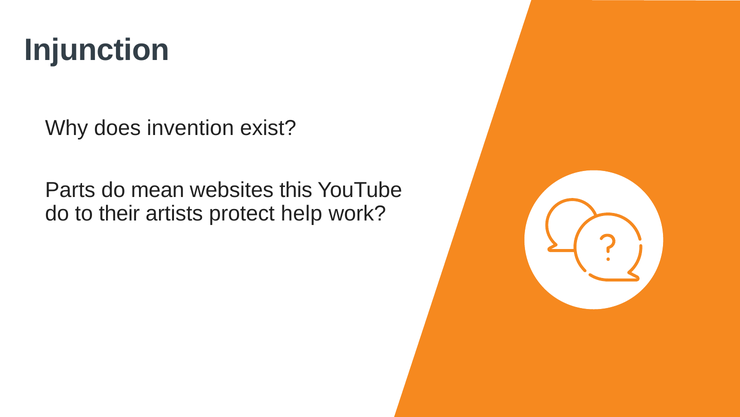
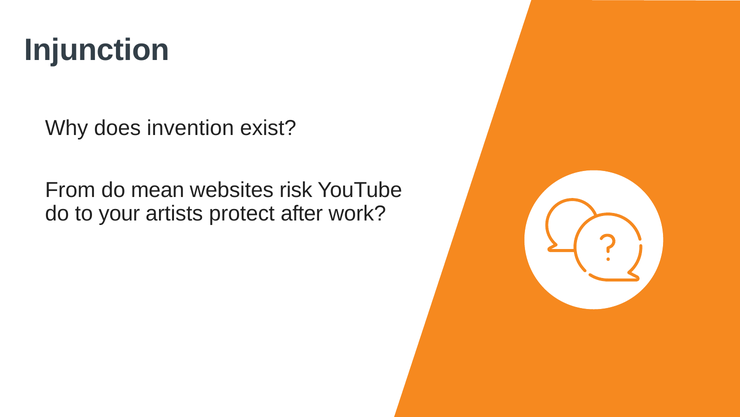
Parts: Parts -> From
this: this -> risk
their: their -> your
help: help -> after
